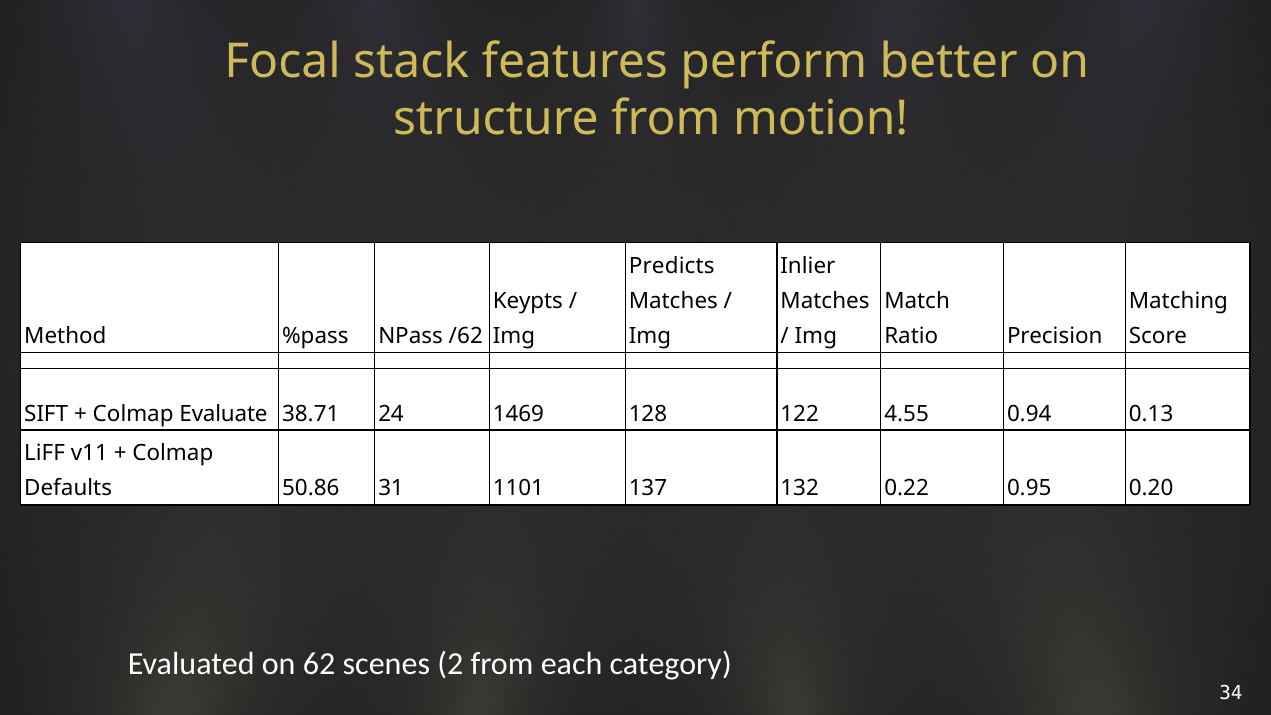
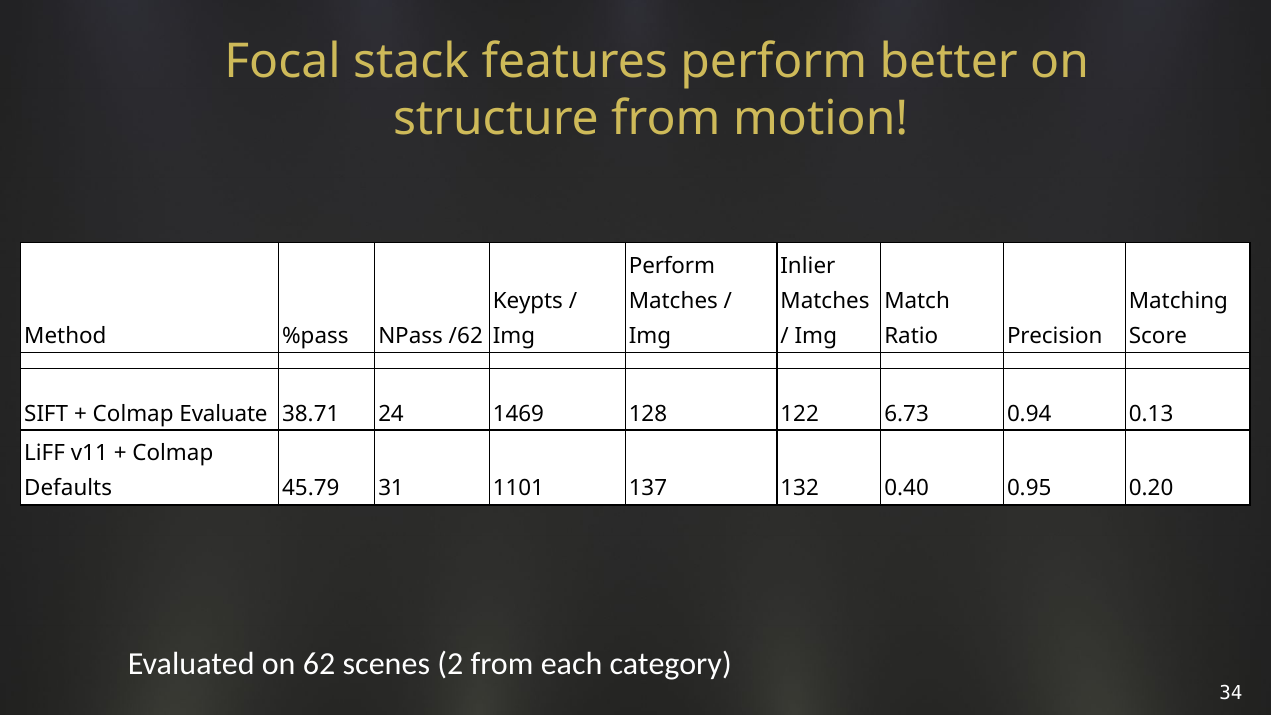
Predicts at (672, 266): Predicts -> Perform
4.55: 4.55 -> 6.73
50.86: 50.86 -> 45.79
0.22: 0.22 -> 0.40
